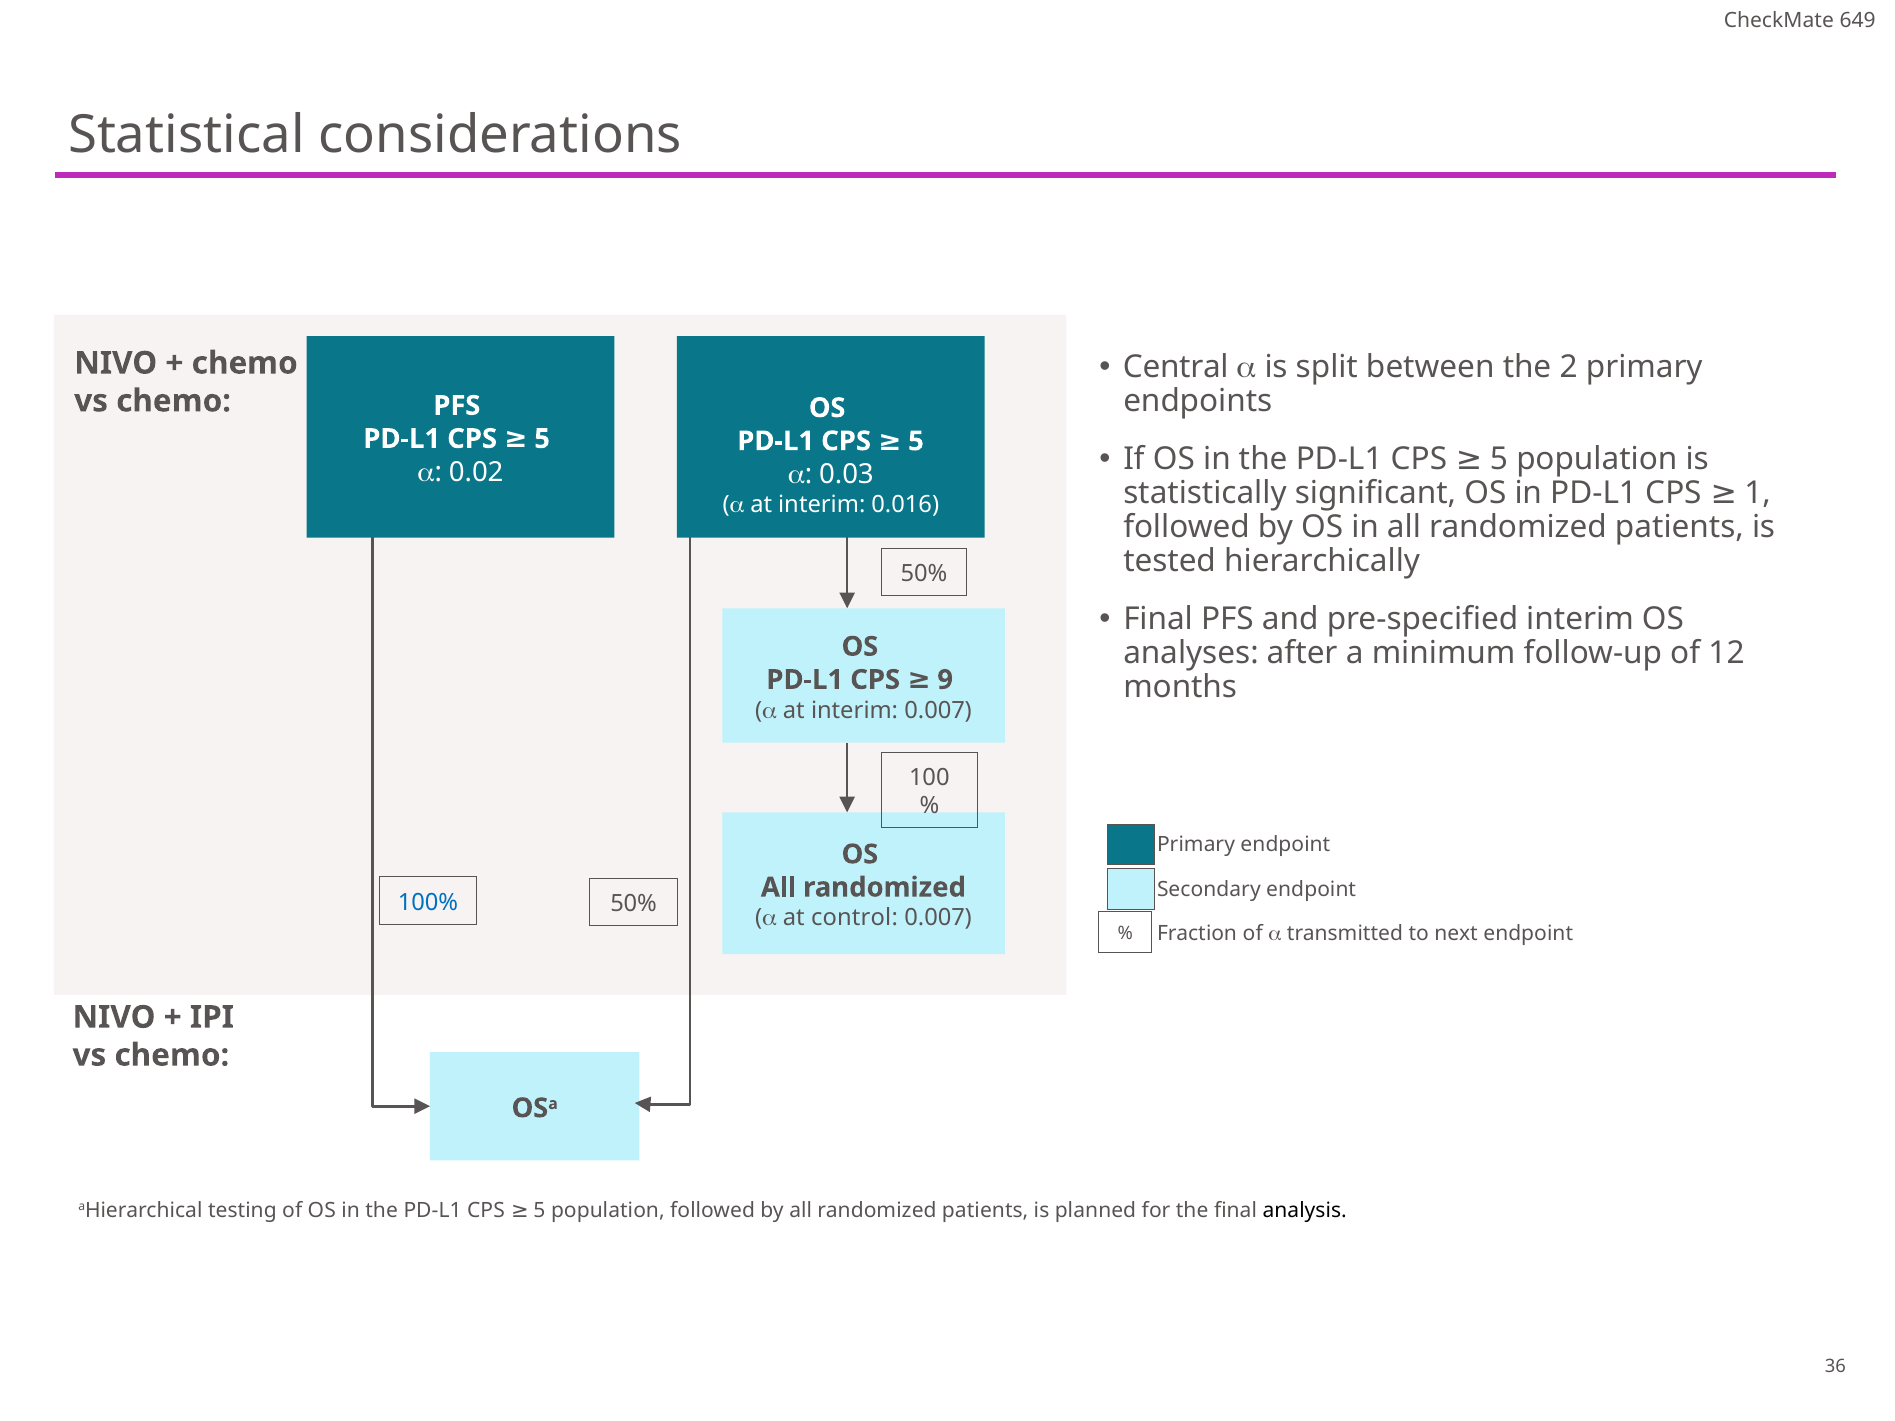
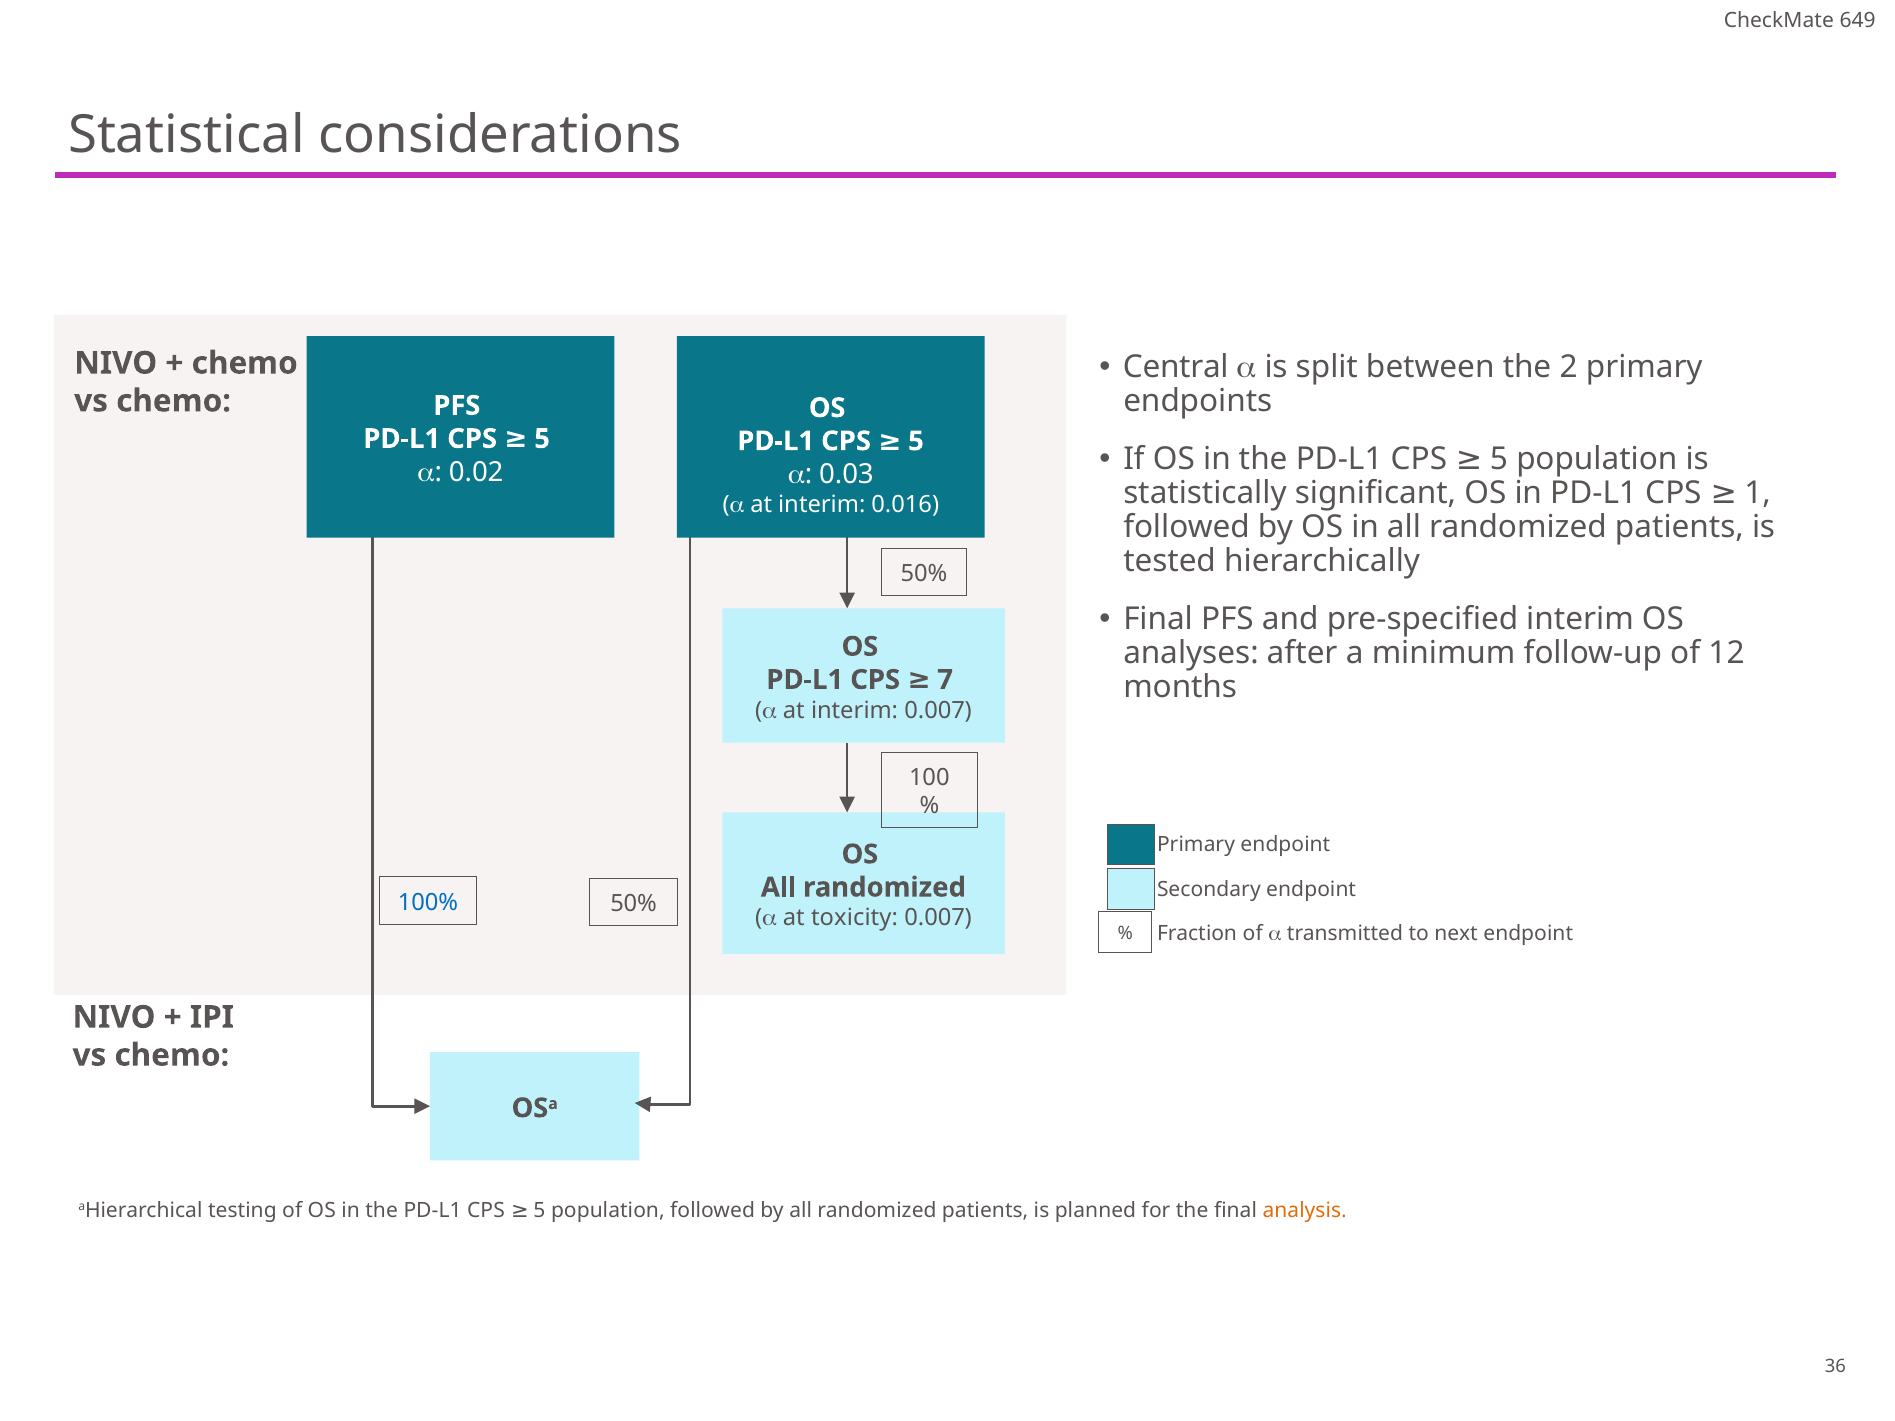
9: 9 -> 7
control: control -> toxicity
analysis colour: black -> orange
